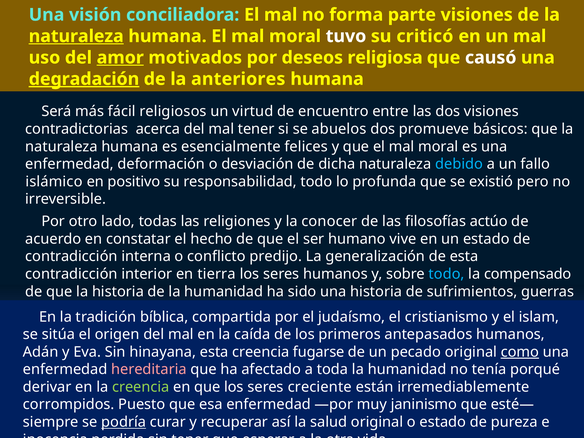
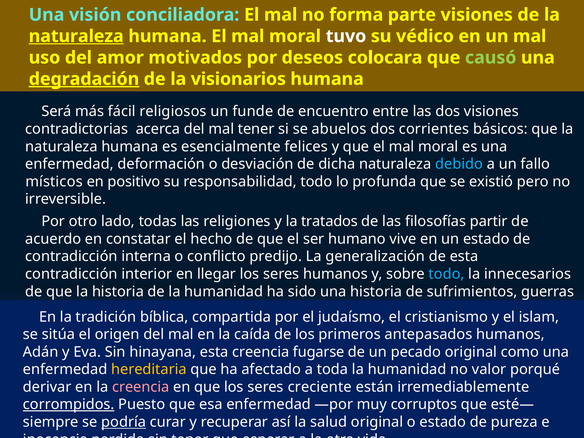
criticó: criticó -> védico
amor underline: present -> none
religiosa: religiosa -> colocara
causó colour: white -> light green
anteriores: anteriores -> visionarios
virtud: virtud -> funde
promueve: promueve -> corrientes
islámico: islámico -> místicos
conocer: conocer -> tratados
actúo: actúo -> partir
tierra: tierra -> llegar
compensado: compensado -> innecesarios
como underline: present -> none
hereditaria colour: pink -> yellow
tenía: tenía -> valor
creencia at (141, 387) colour: light green -> pink
corrompidos underline: none -> present
janinismo: janinismo -> corruptos
